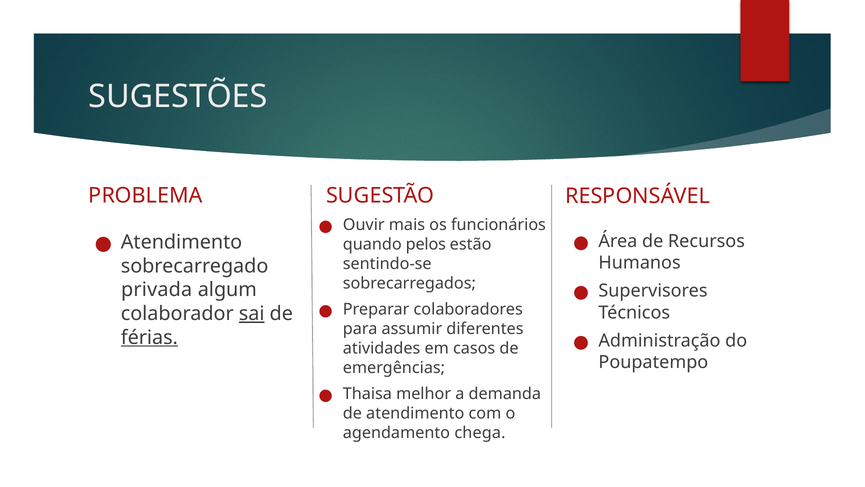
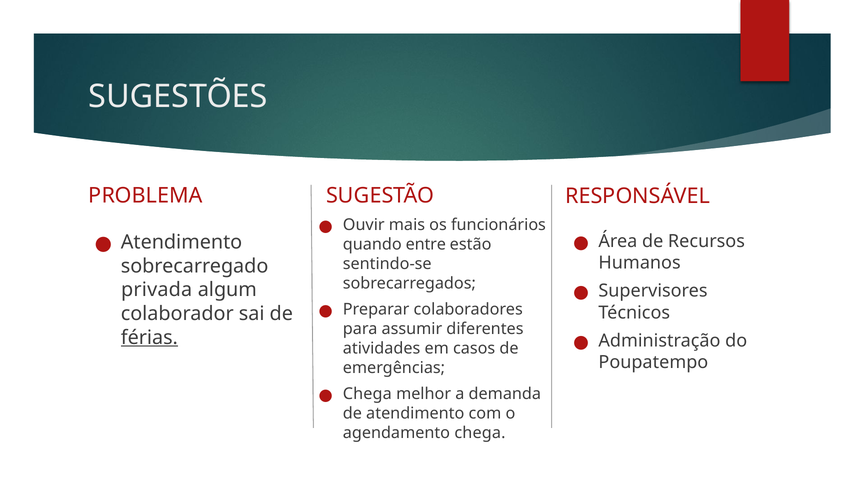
pelos: pelos -> entre
sai underline: present -> none
Thaisa at (367, 393): Thaisa -> Chega
